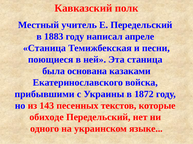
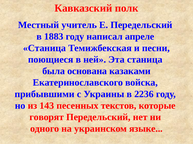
1872: 1872 -> 2236
обиходе: обиходе -> говорят
